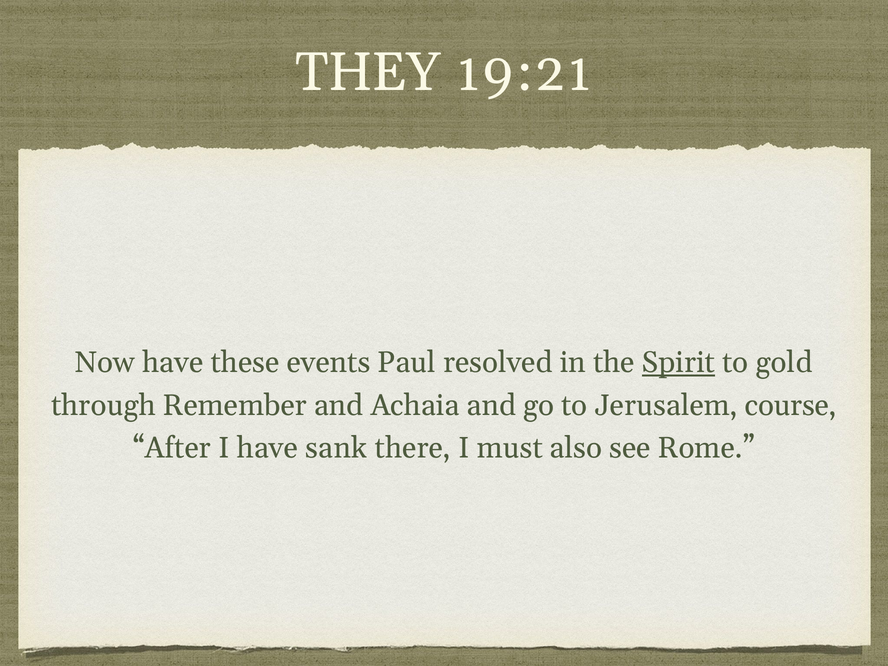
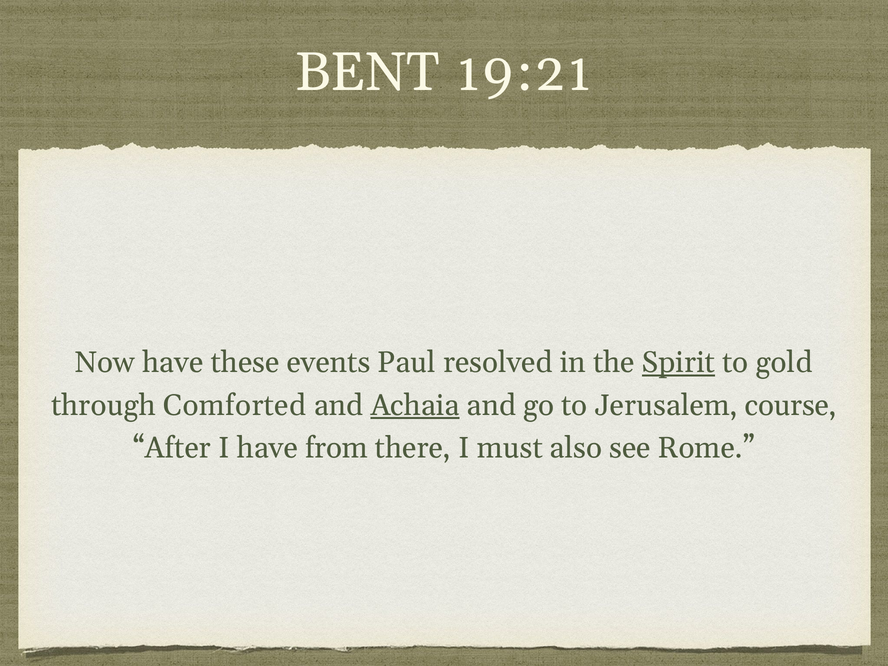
THEY: THEY -> BENT
Remember: Remember -> Comforted
Achaia underline: none -> present
sank: sank -> from
